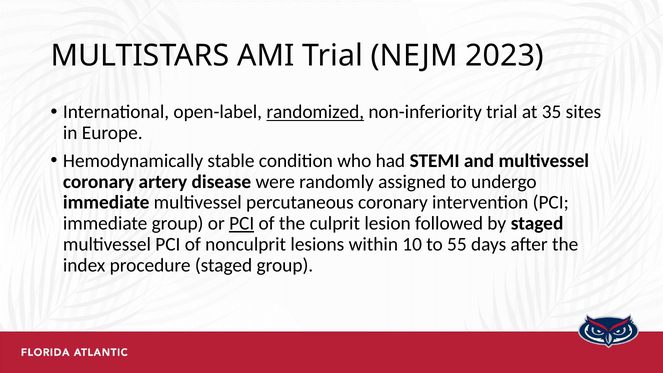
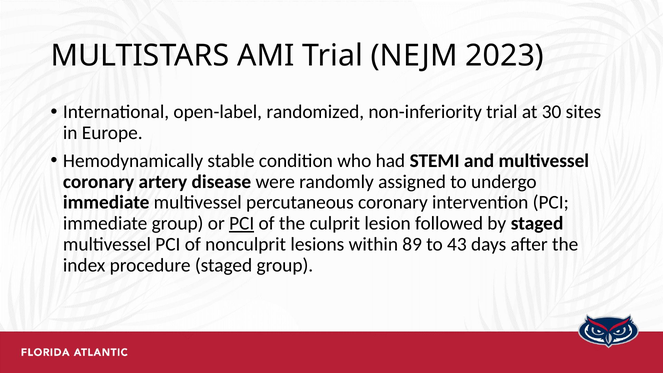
randomized underline: present -> none
35: 35 -> 30
10: 10 -> 89
55: 55 -> 43
